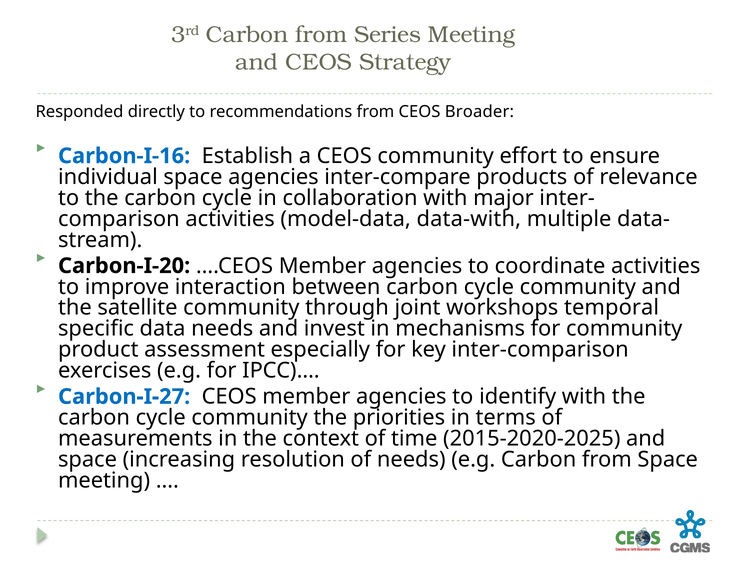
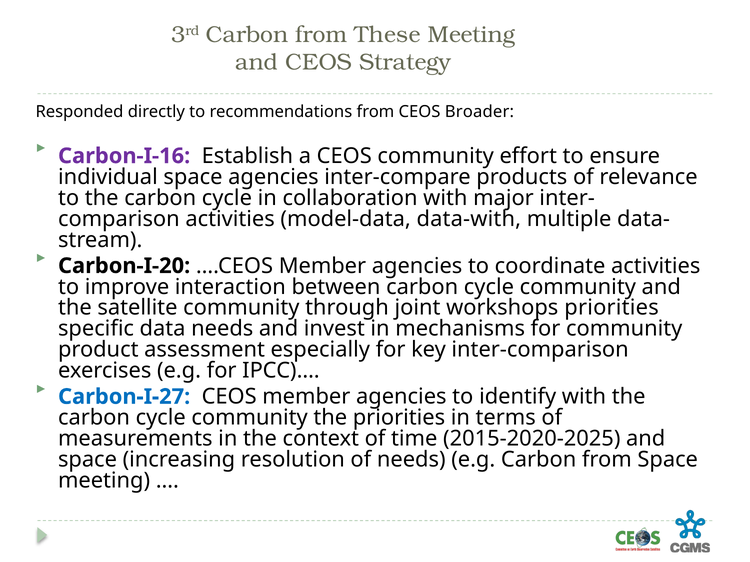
Series: Series -> These
Carbon-I-16 colour: blue -> purple
workshops temporal: temporal -> priorities
